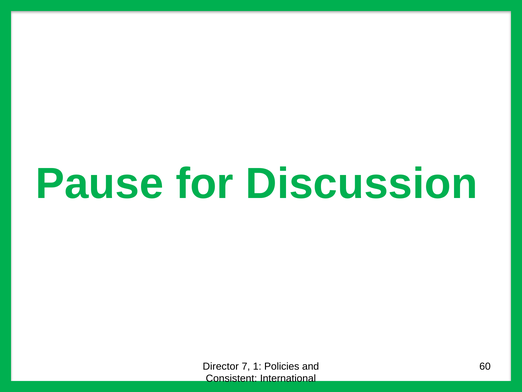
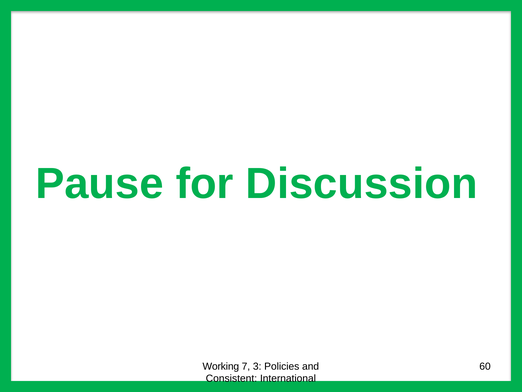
Director: Director -> Working
1: 1 -> 3
